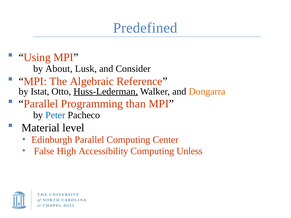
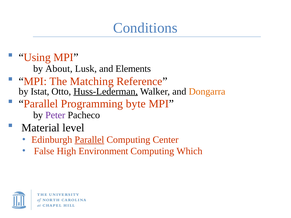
Predefined: Predefined -> Conditions
Consider: Consider -> Elements
Algebraic: Algebraic -> Matching
than: than -> byte
Peter colour: blue -> purple
Parallel at (89, 140) underline: none -> present
Accessibility: Accessibility -> Environment
Unless: Unless -> Which
